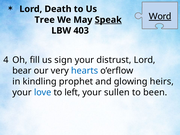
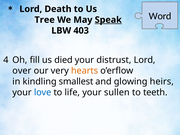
Word underline: present -> none
sign: sign -> died
bear: bear -> over
hearts colour: blue -> orange
prophet: prophet -> smallest
left: left -> life
been: been -> teeth
